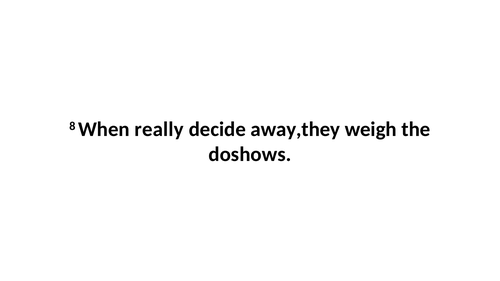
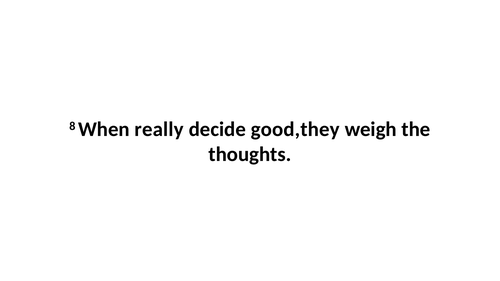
away,they: away,they -> good,they
doshows: doshows -> thoughts
